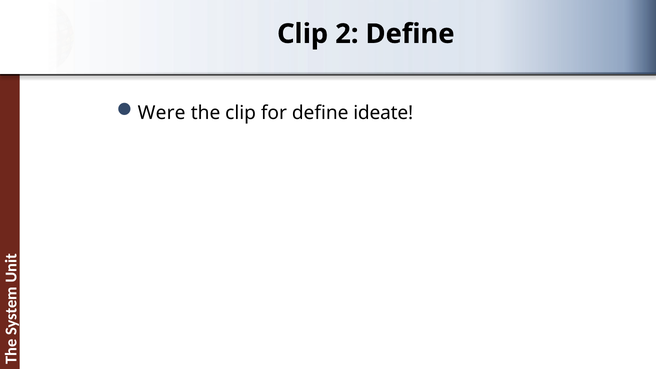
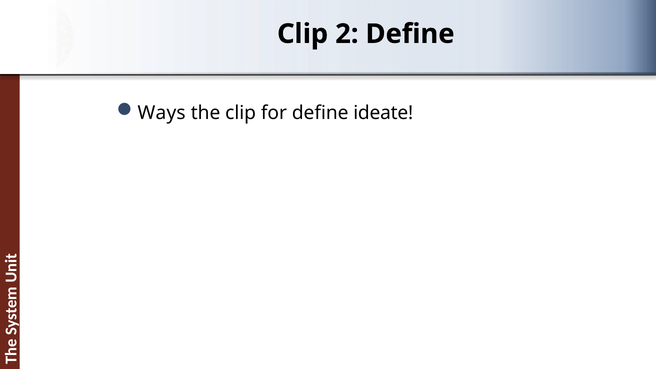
Were: Were -> Ways
